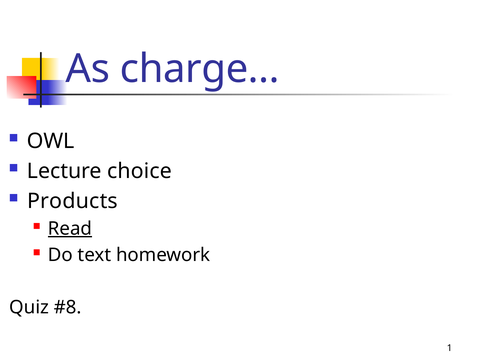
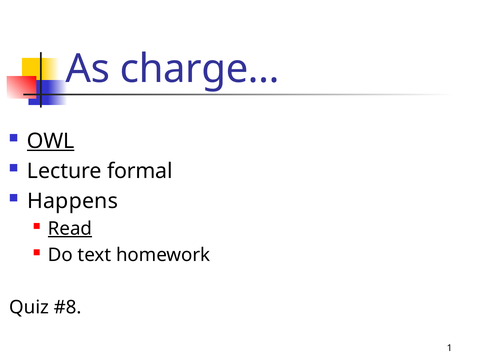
OWL underline: none -> present
choice: choice -> formal
Products: Products -> Happens
